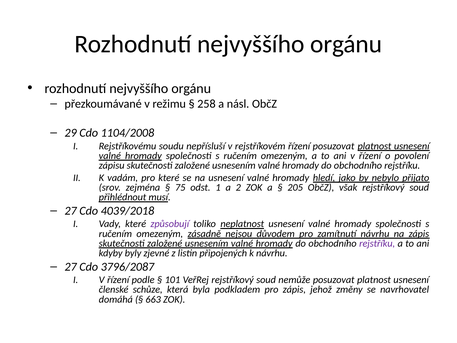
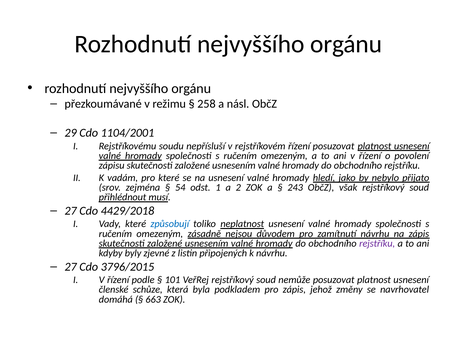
1104/2008: 1104/2008 -> 1104/2001
75: 75 -> 54
205: 205 -> 243
4039/2018: 4039/2018 -> 4429/2018
způsobují colour: purple -> blue
3796/2087: 3796/2087 -> 3796/2015
